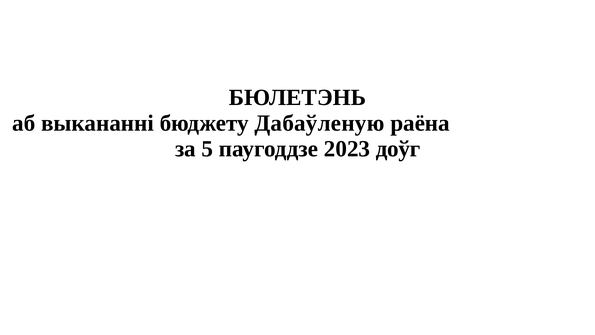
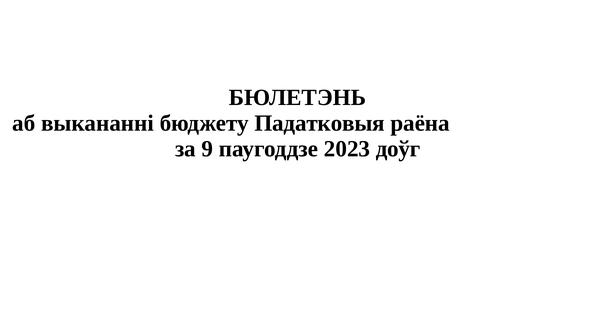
Дабаўленую: Дабаўленую -> Падатковыя
5: 5 -> 9
